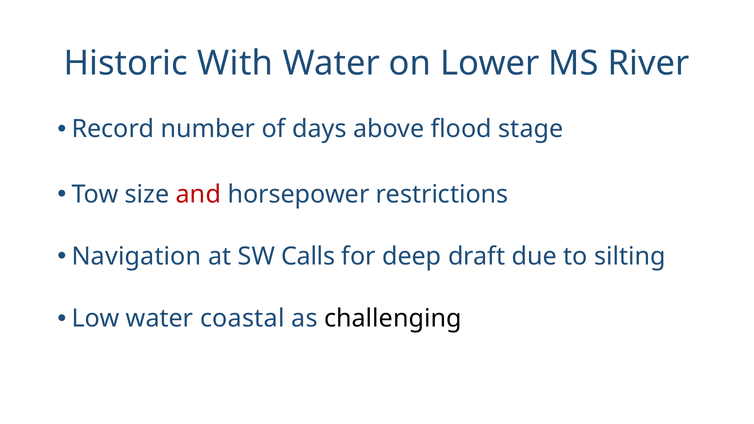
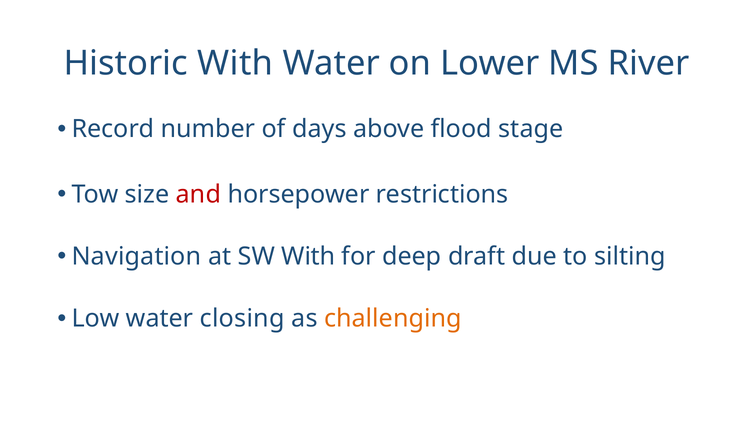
SW Calls: Calls -> With
coastal: coastal -> closing
challenging colour: black -> orange
